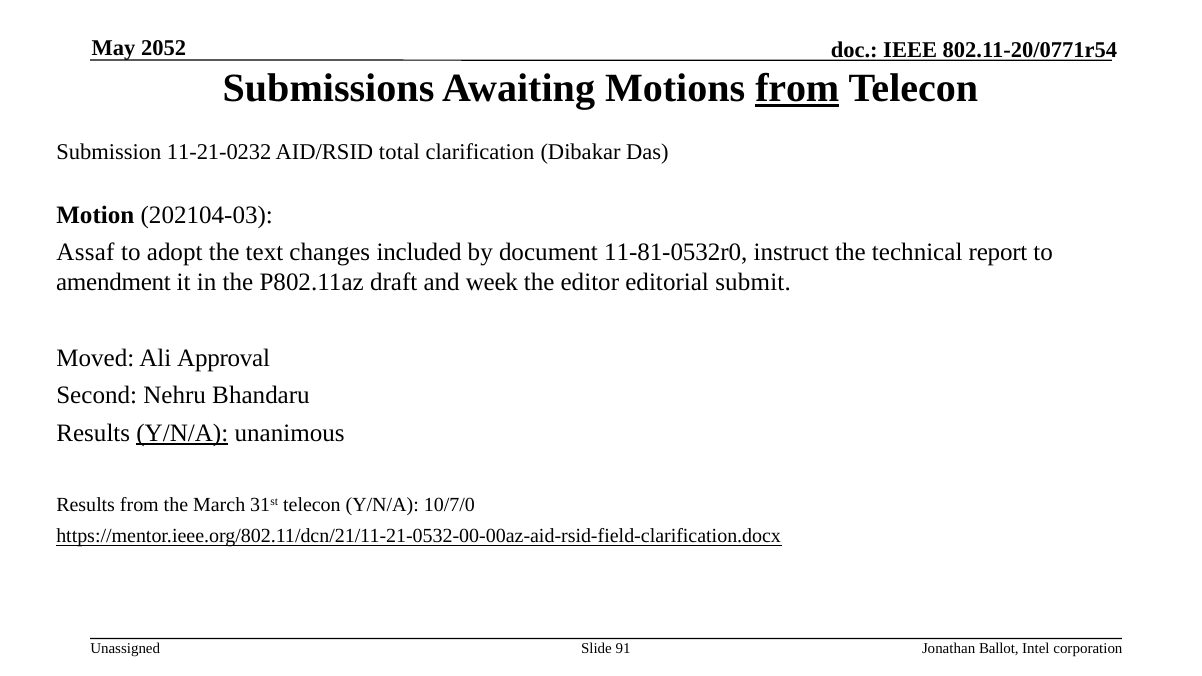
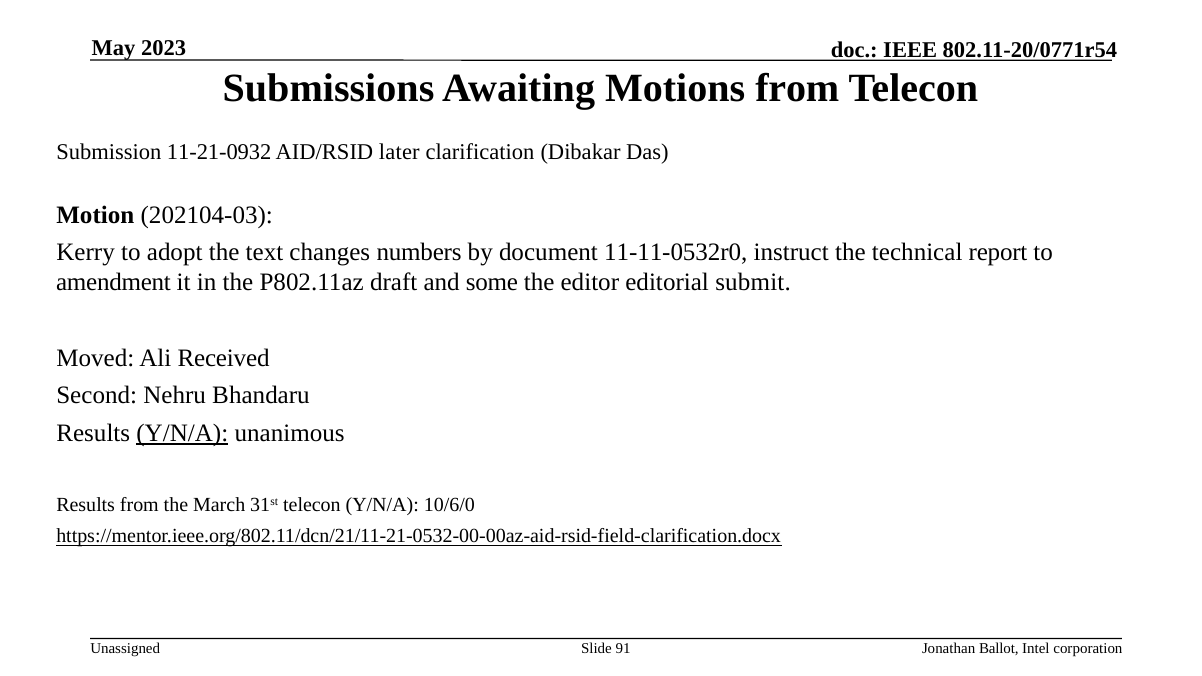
2052: 2052 -> 2023
from at (797, 88) underline: present -> none
11-21-0232: 11-21-0232 -> 11-21-0932
total: total -> later
Assaf: Assaf -> Kerry
included: included -> numbers
11-81-0532r0: 11-81-0532r0 -> 11-11-0532r0
week: week -> some
Approval: Approval -> Received
10/7/0: 10/7/0 -> 10/6/0
